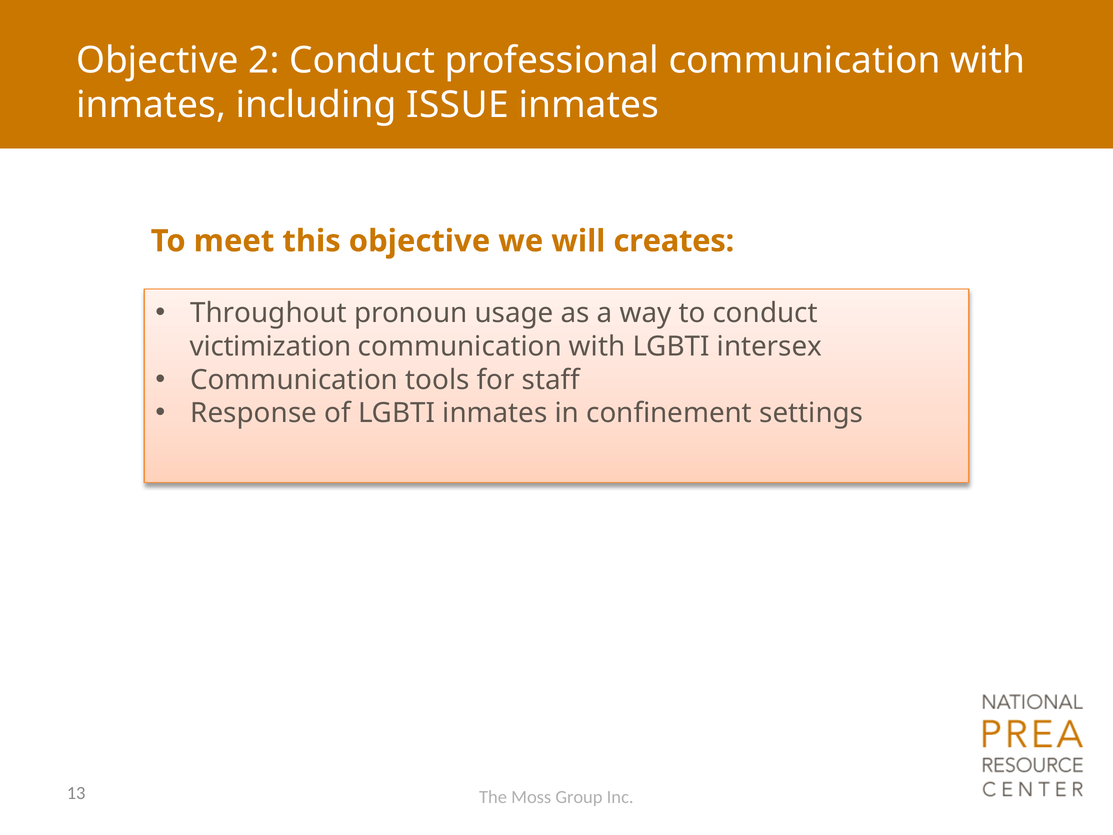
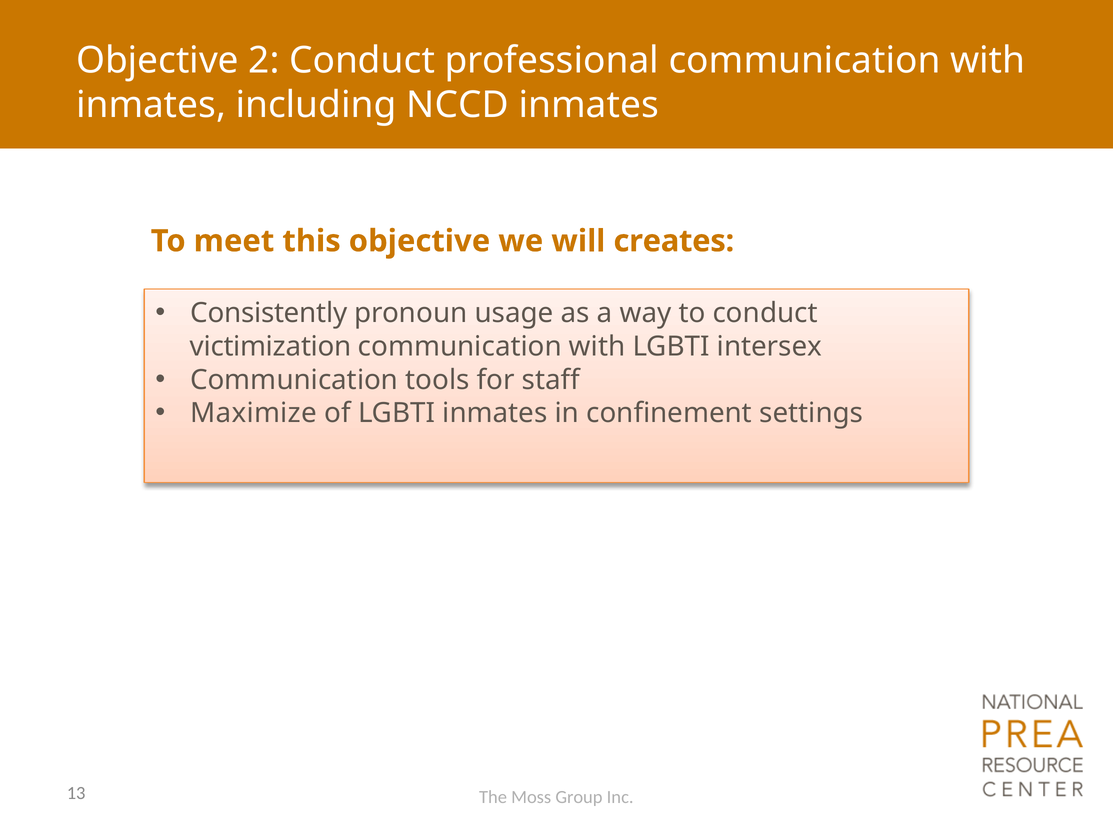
ISSUE: ISSUE -> NCCD
Throughout: Throughout -> Consistently
Response: Response -> Maximize
